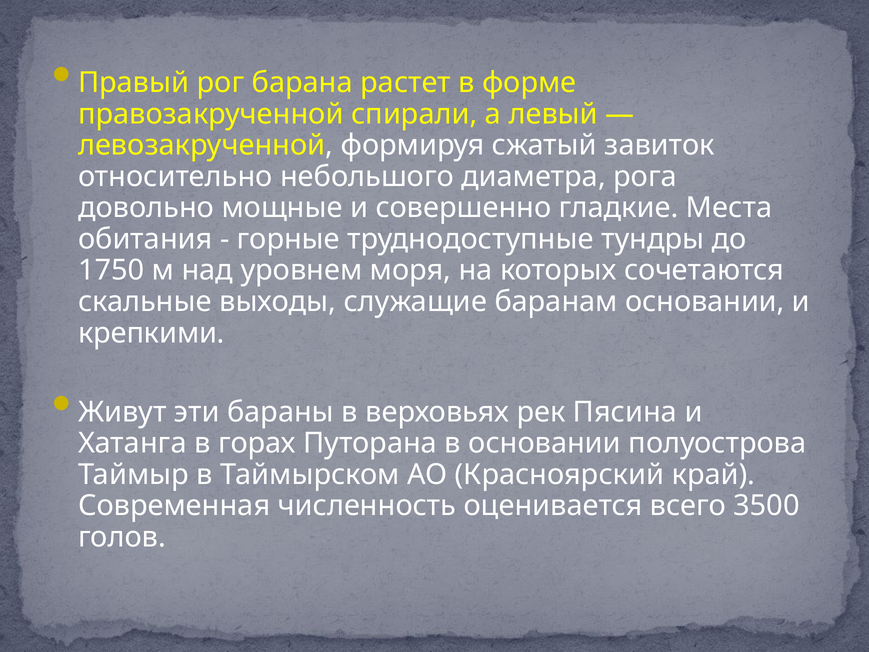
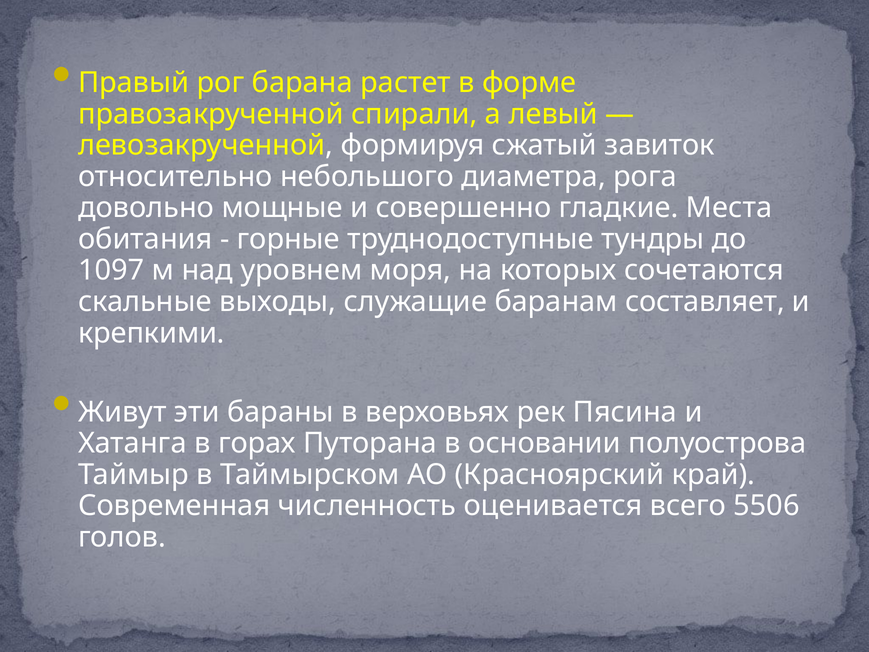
1750: 1750 -> 1097
баранам основании: основании -> составляет
3500: 3500 -> 5506
